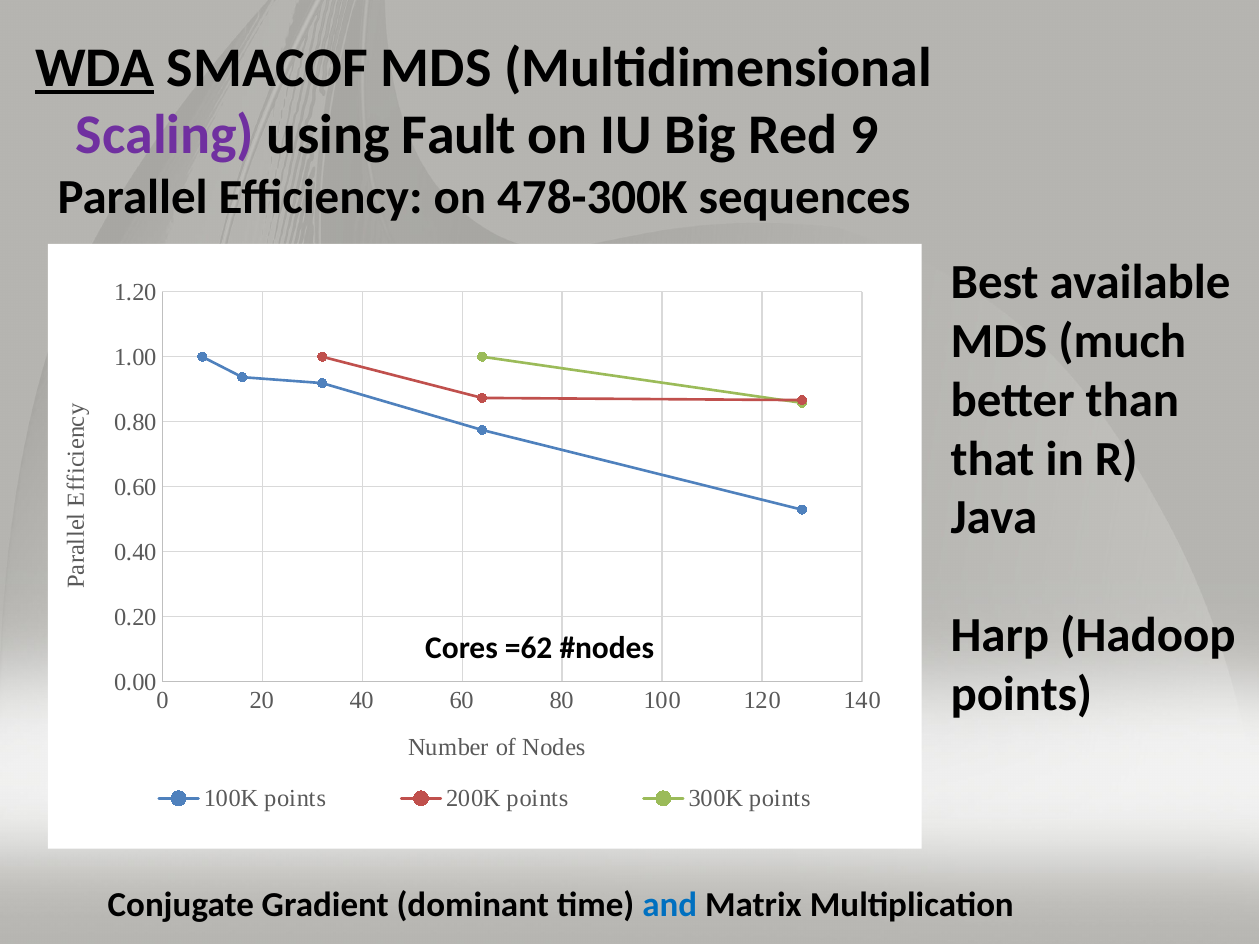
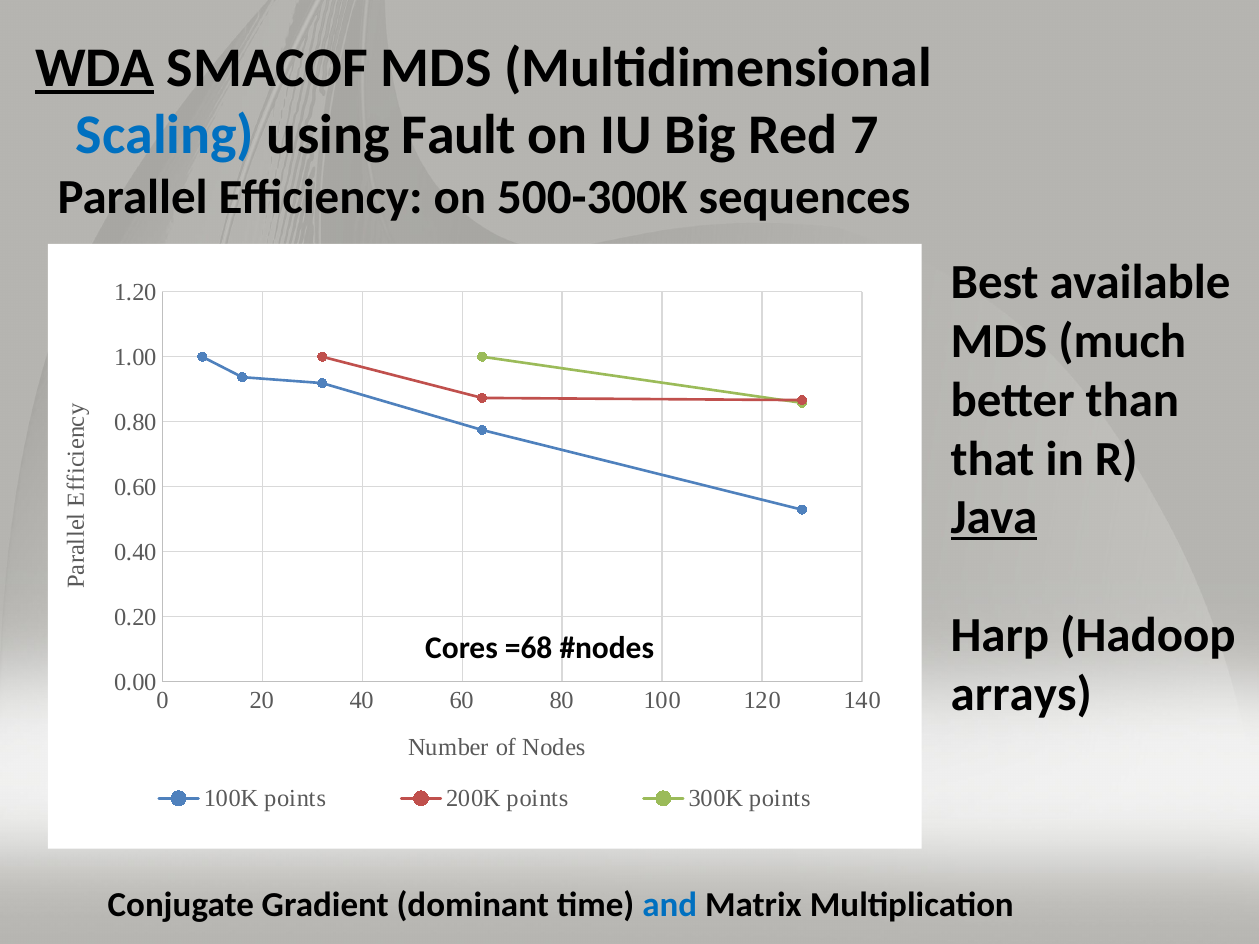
Scaling colour: purple -> blue
9: 9 -> 7
478-300K: 478-300K -> 500-300K
Java underline: none -> present
=62: =62 -> =68
points at (1021, 694): points -> arrays
